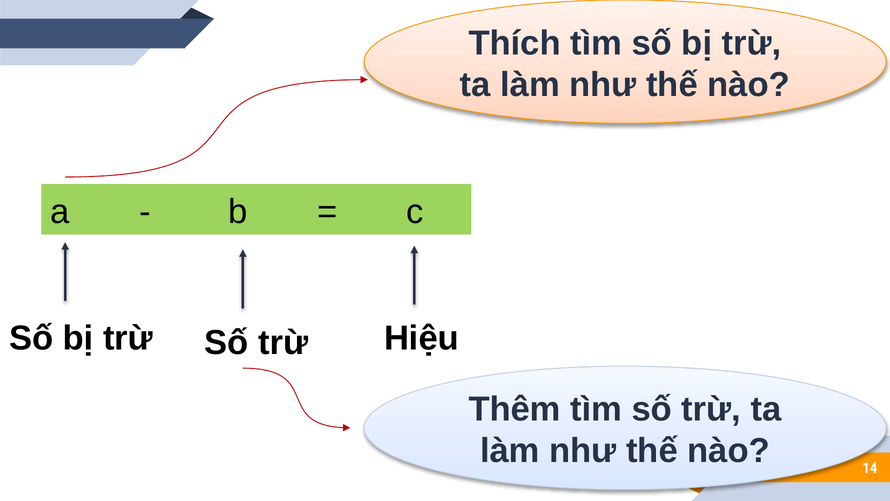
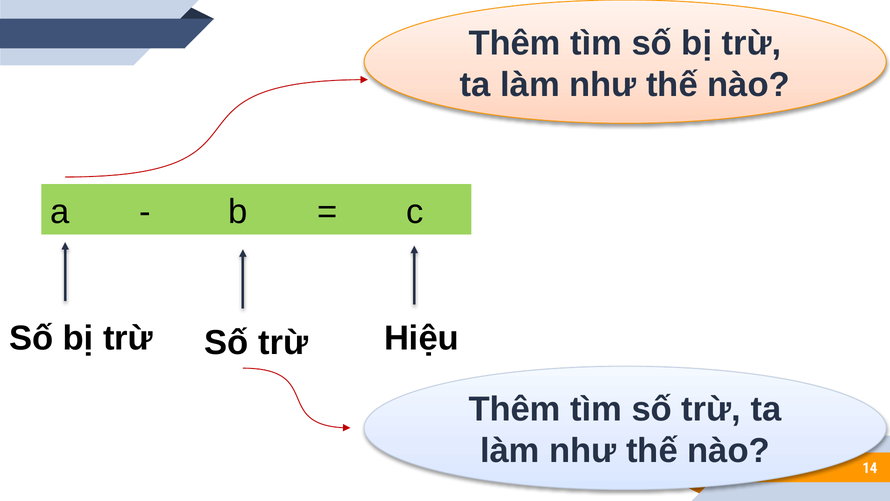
Thích at (515, 43): Thích -> Thêm
